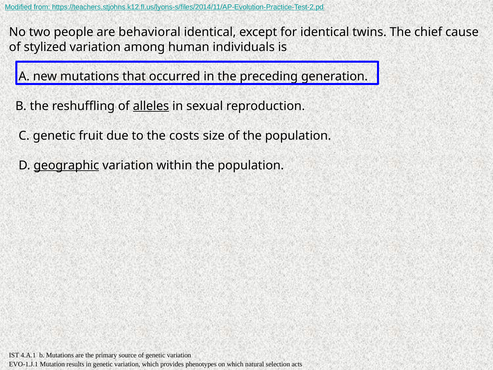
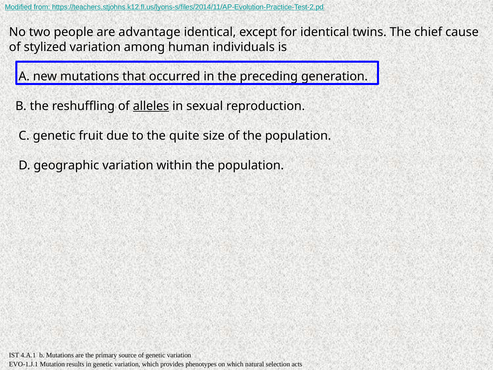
behavioral: behavioral -> advantage
costs: costs -> quite
geographic underline: present -> none
